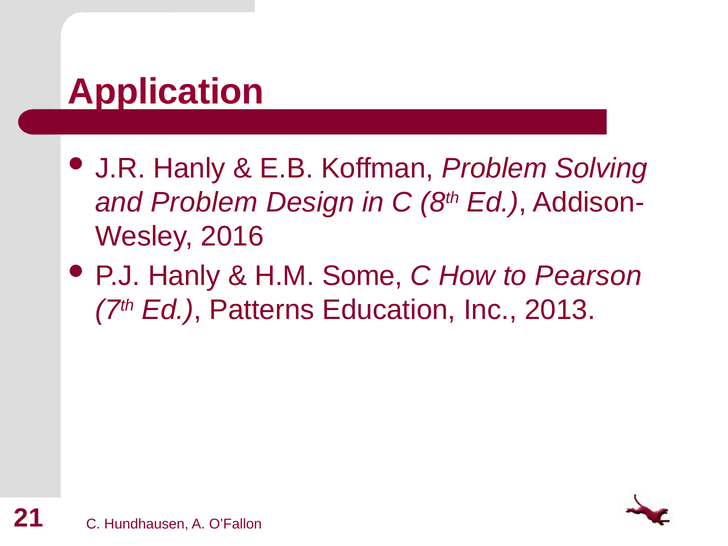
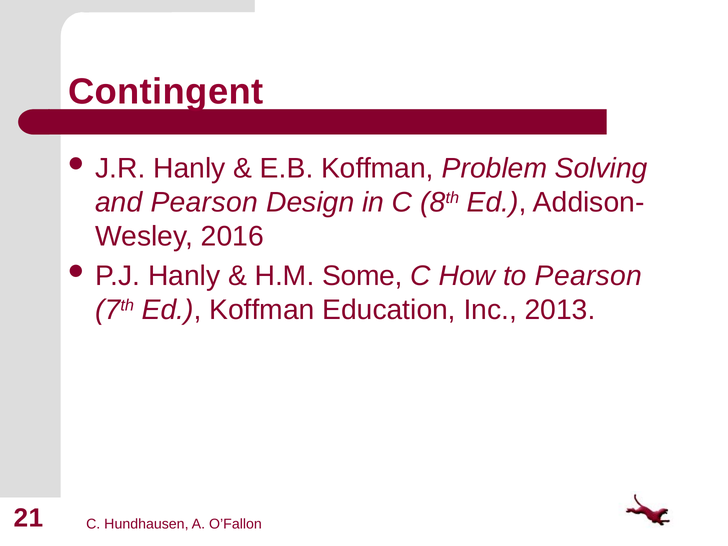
Application: Application -> Contingent
and Problem: Problem -> Pearson
Ed Patterns: Patterns -> Koffman
